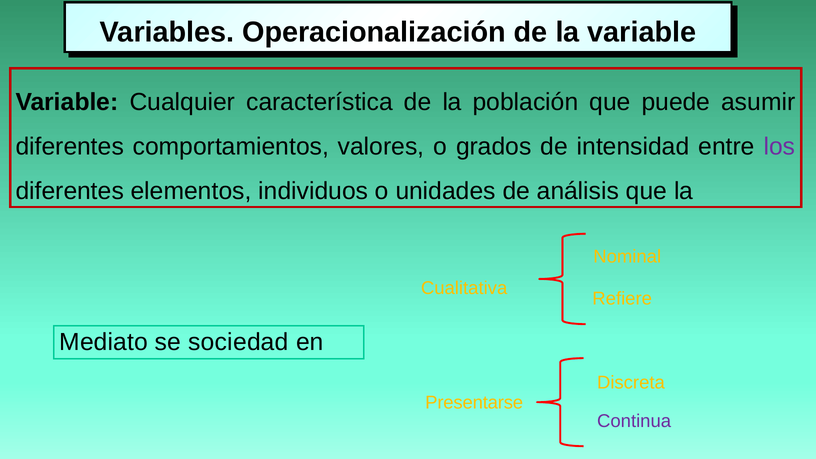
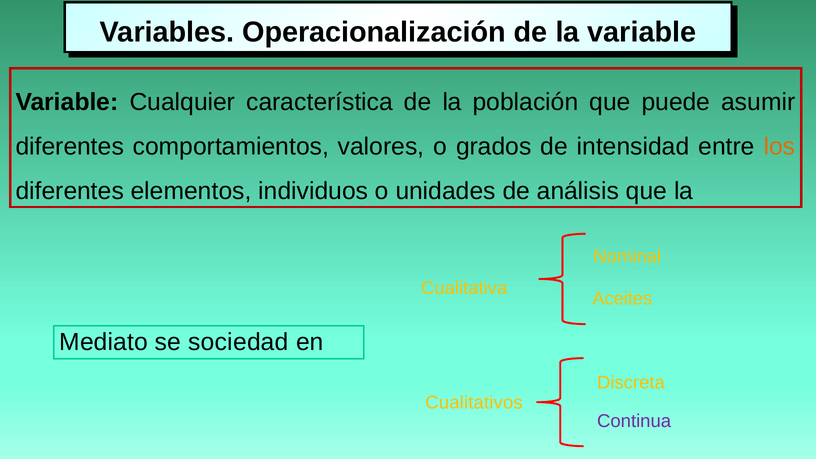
los colour: purple -> orange
Refiere: Refiere -> Aceites
Presentarse: Presentarse -> Cualitativos
